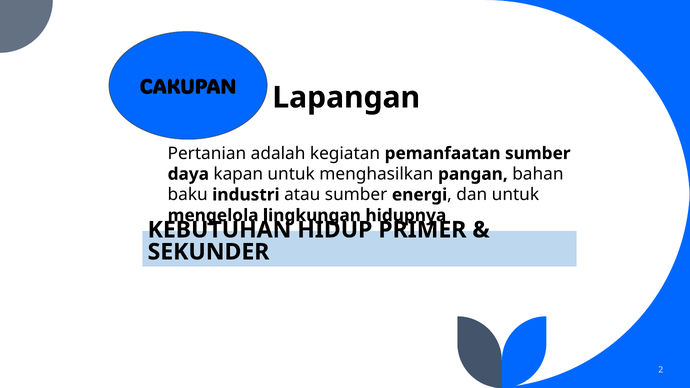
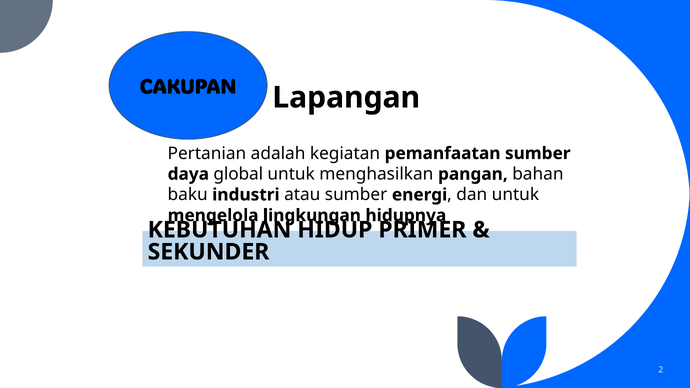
kapan: kapan -> global
